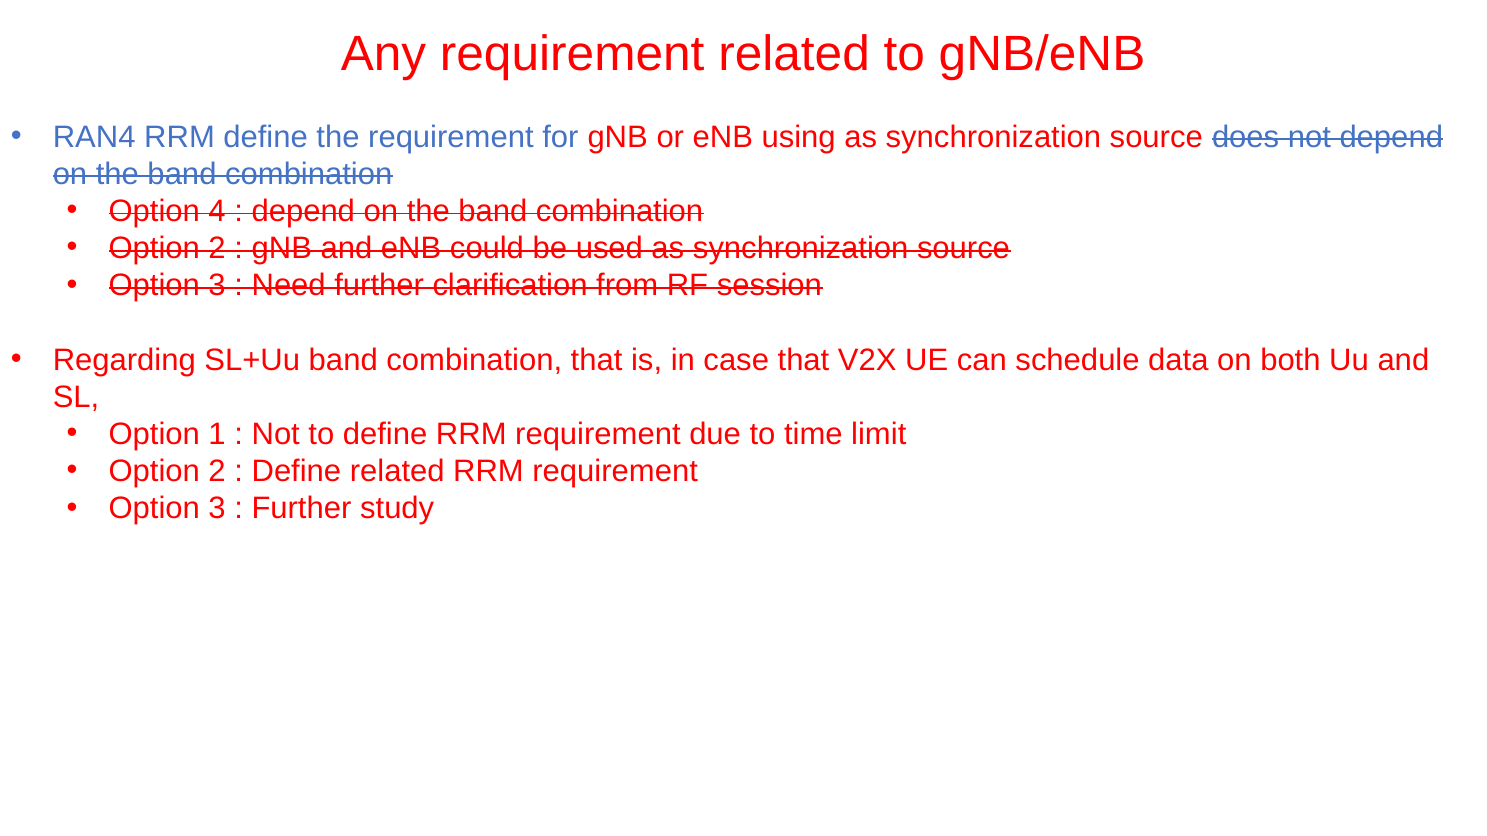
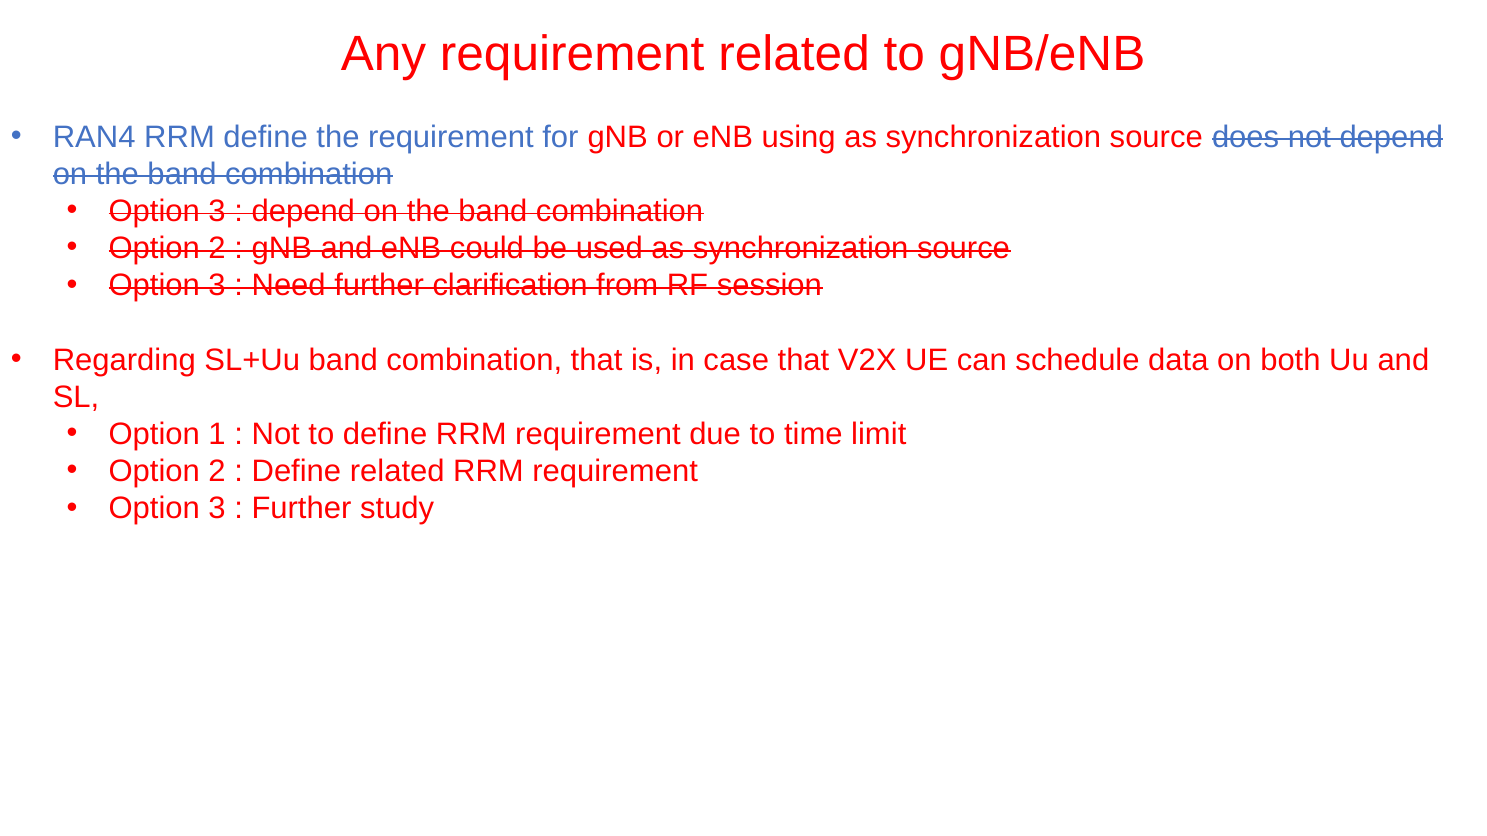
4 at (217, 211): 4 -> 3
